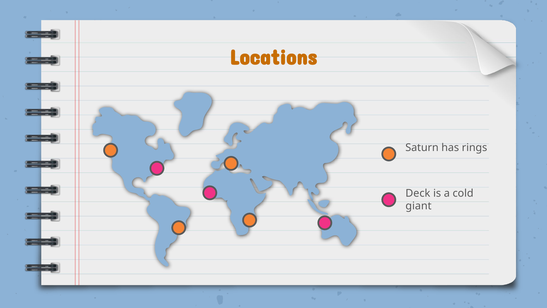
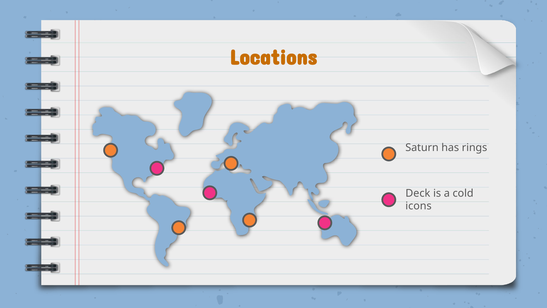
giant: giant -> icons
